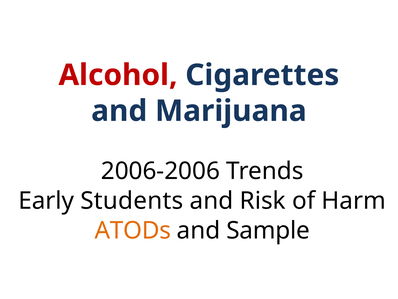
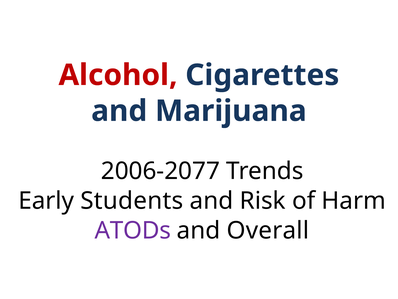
2006-2006: 2006-2006 -> 2006-2077
ATODs colour: orange -> purple
Sample: Sample -> Overall
